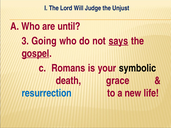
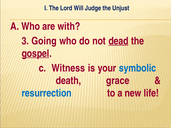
until: until -> with
says: says -> dead
Romans: Romans -> Witness
symbolic colour: black -> blue
